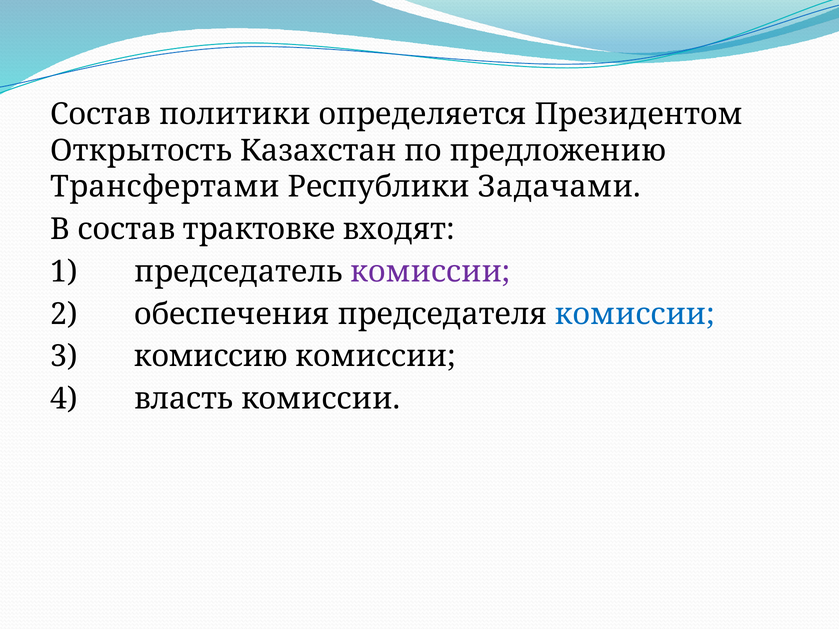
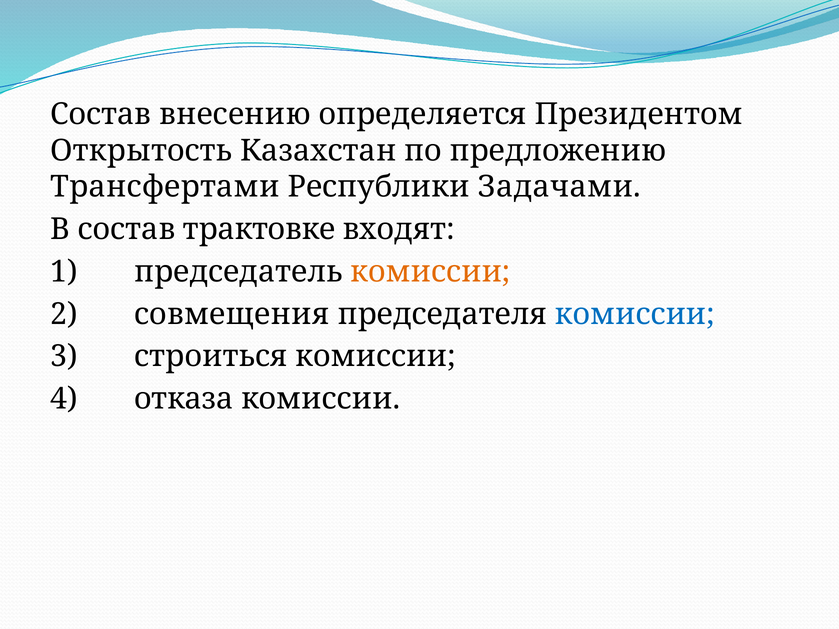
политики: политики -> внесению
комиссии at (430, 272) colour: purple -> orange
обеспечения: обеспечения -> совмещения
комиссию: комиссию -> строиться
власть: власть -> отказа
